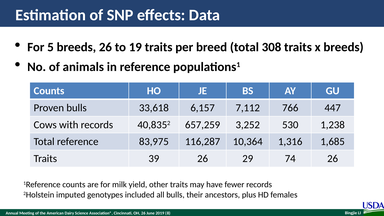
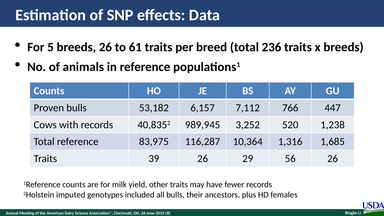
19: 19 -> 61
308: 308 -> 236
33,618: 33,618 -> 53,182
657,259: 657,259 -> 989,945
530: 530 -> 520
74: 74 -> 56
